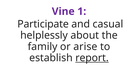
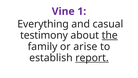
Participate: Participate -> Everything
helplessly: helplessly -> testimony
the underline: none -> present
